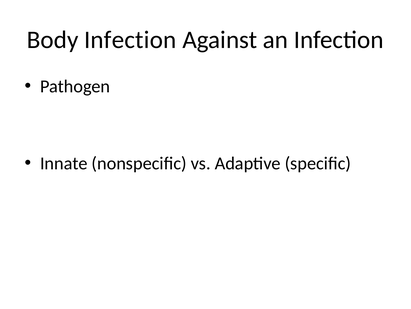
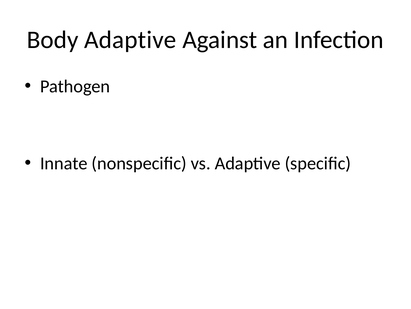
Body Infection: Infection -> Adaptive
